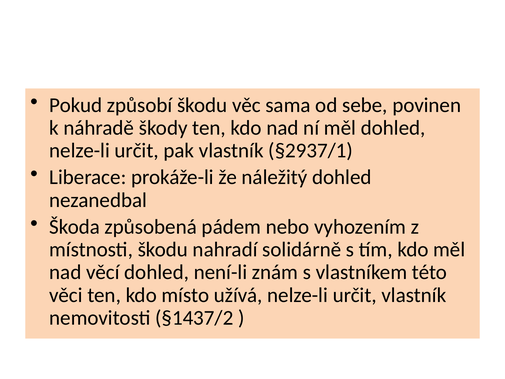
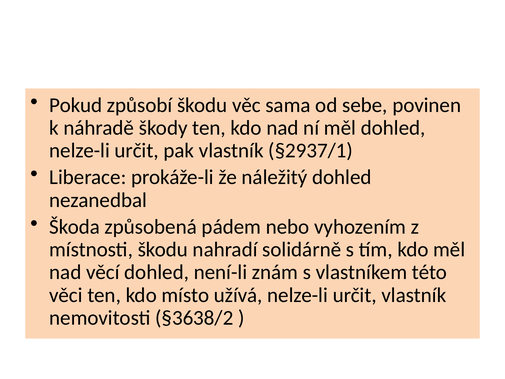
§1437/2: §1437/2 -> §3638/2
